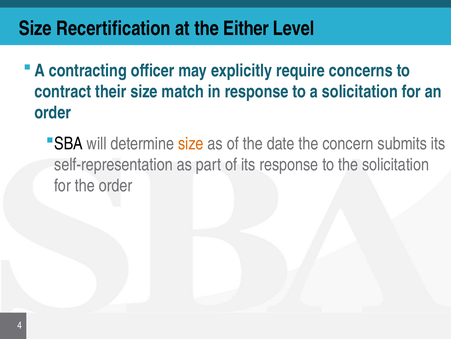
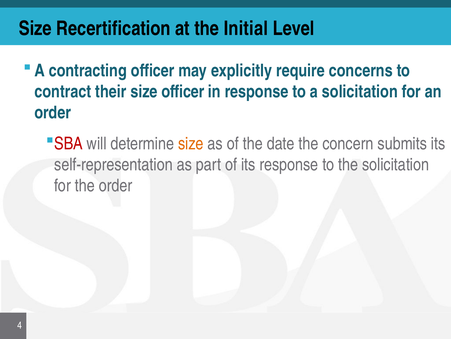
Either: Either -> Initial
size match: match -> officer
SBA colour: black -> red
